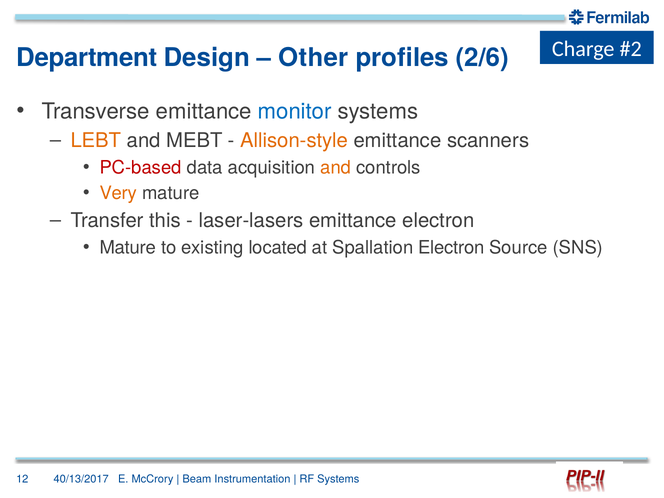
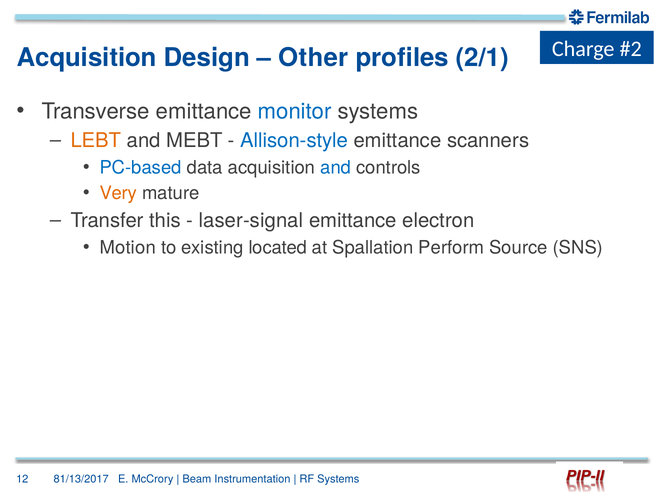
Department at (87, 58): Department -> Acquisition
2/6: 2/6 -> 2/1
Allison-style colour: orange -> blue
PC-based colour: red -> blue
and at (336, 167) colour: orange -> blue
laser-lasers: laser-lasers -> laser-signal
Mature at (128, 248): Mature -> Motion
Spallation Electron: Electron -> Perform
40/13/2017: 40/13/2017 -> 81/13/2017
